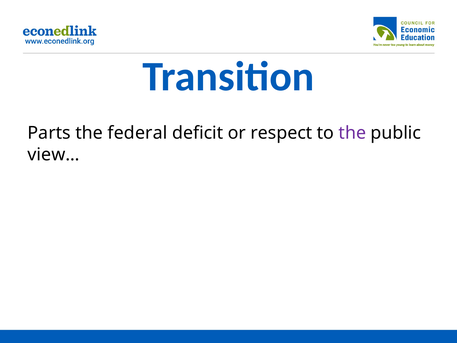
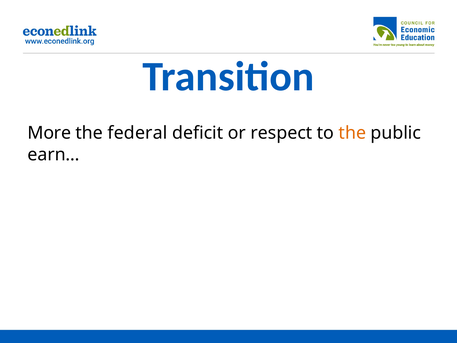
Parts: Parts -> More
the at (352, 133) colour: purple -> orange
view…: view… -> earn…
